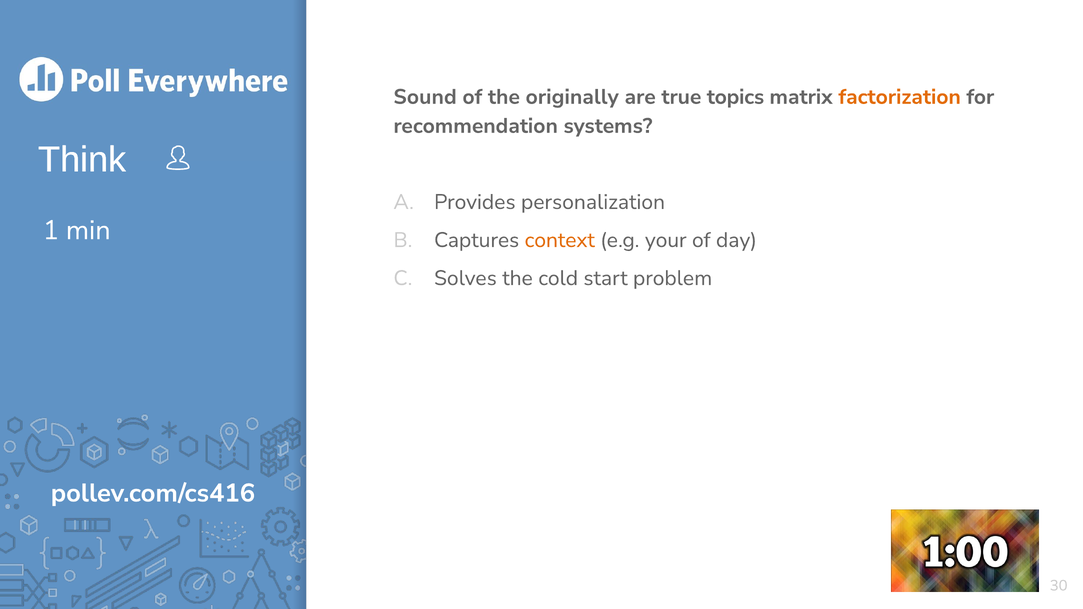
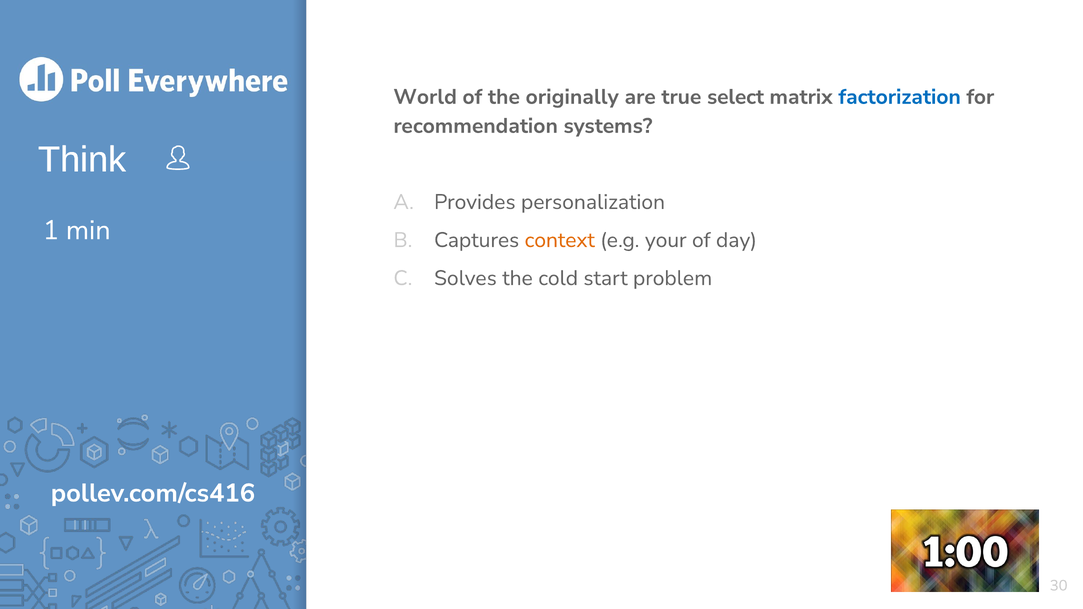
Sound: Sound -> World
topics: topics -> select
factorization colour: orange -> blue
